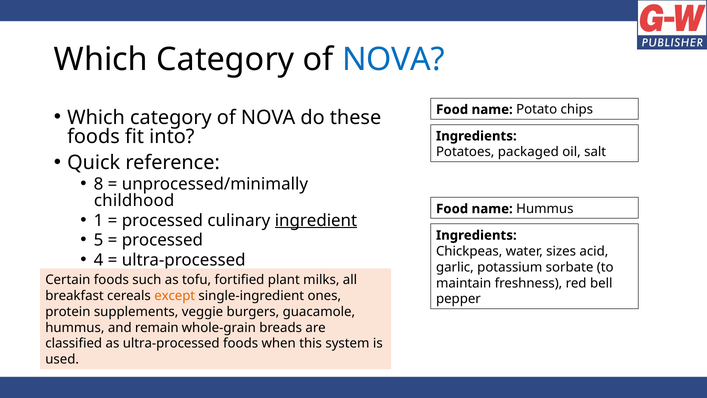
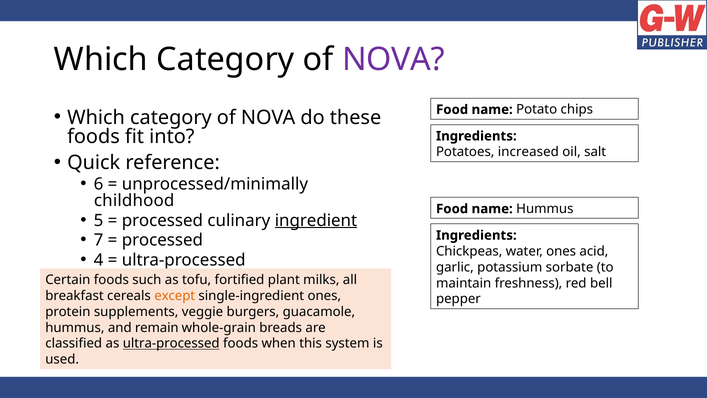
NOVA at (393, 59) colour: blue -> purple
packaged: packaged -> increased
8: 8 -> 6
1: 1 -> 5
5: 5 -> 7
water sizes: sizes -> ones
ultra-processed at (171, 343) underline: none -> present
